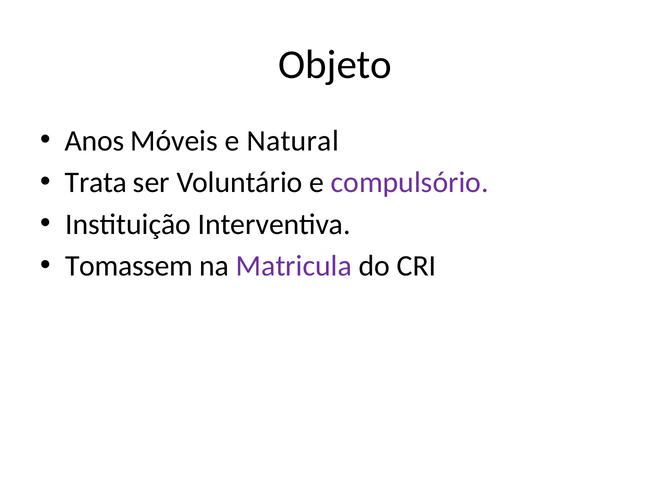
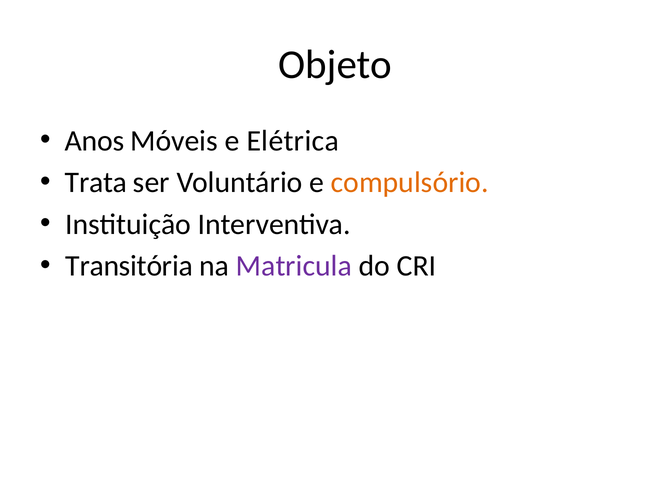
Natural: Natural -> Elétrica
compulsório colour: purple -> orange
Tomassem: Tomassem -> Transitória
